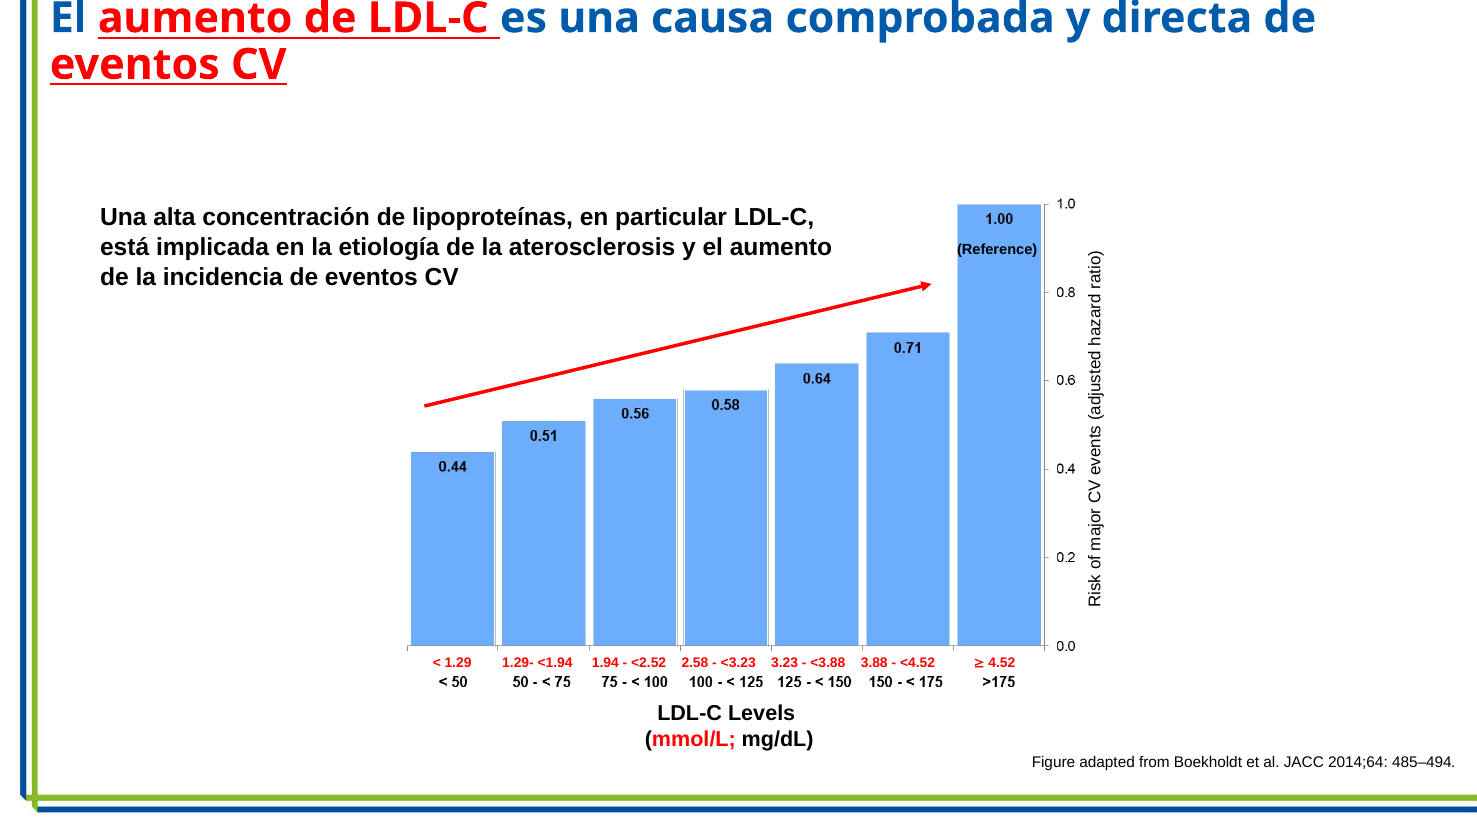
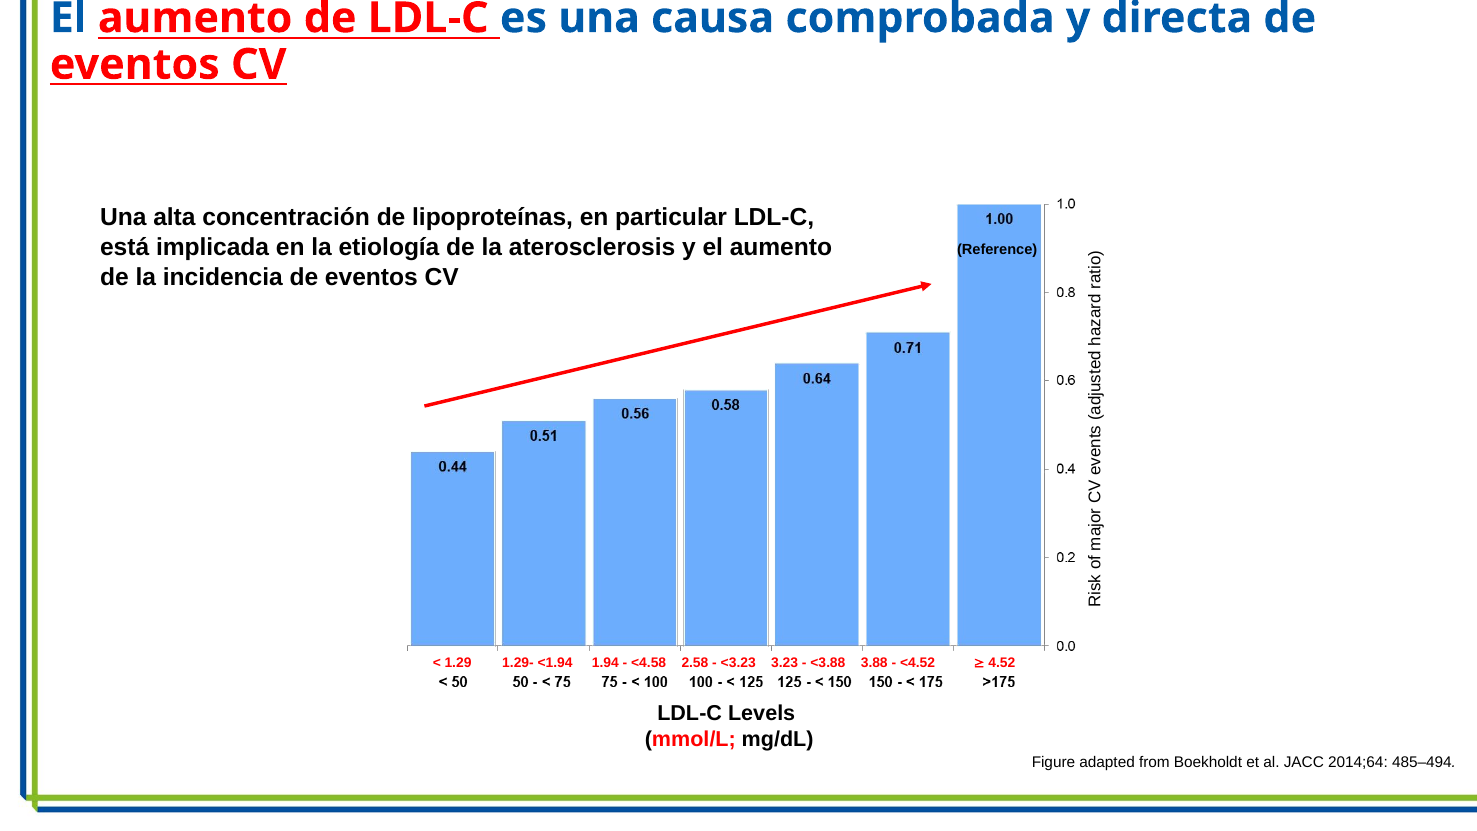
<2.52: <2.52 -> <4.58
